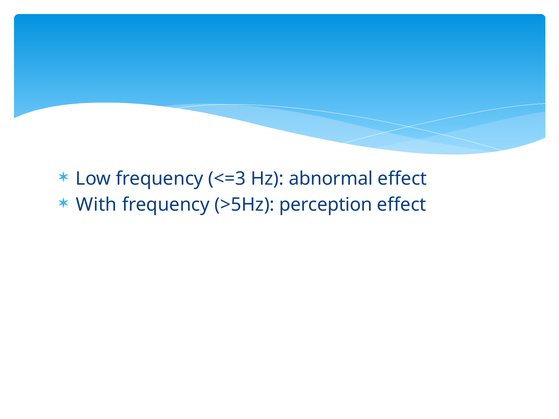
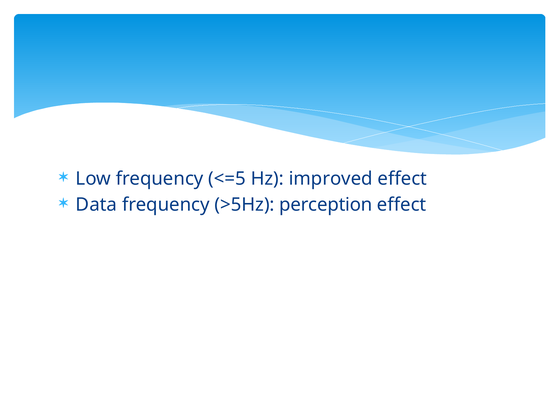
<=3: <=3 -> <=5
abnormal: abnormal -> improved
With: With -> Data
